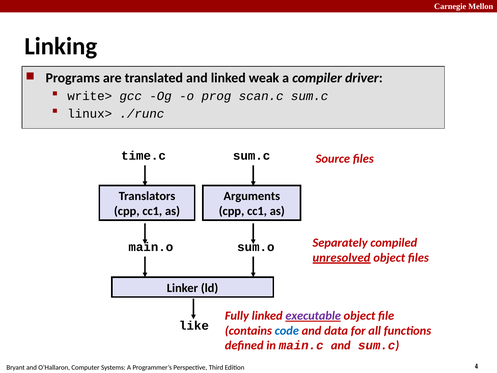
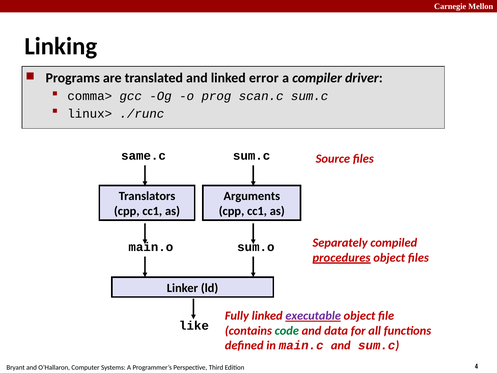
weak: weak -> error
write>: write> -> comma>
time.c: time.c -> same.c
unresolved: unresolved -> procedures
code colour: blue -> green
